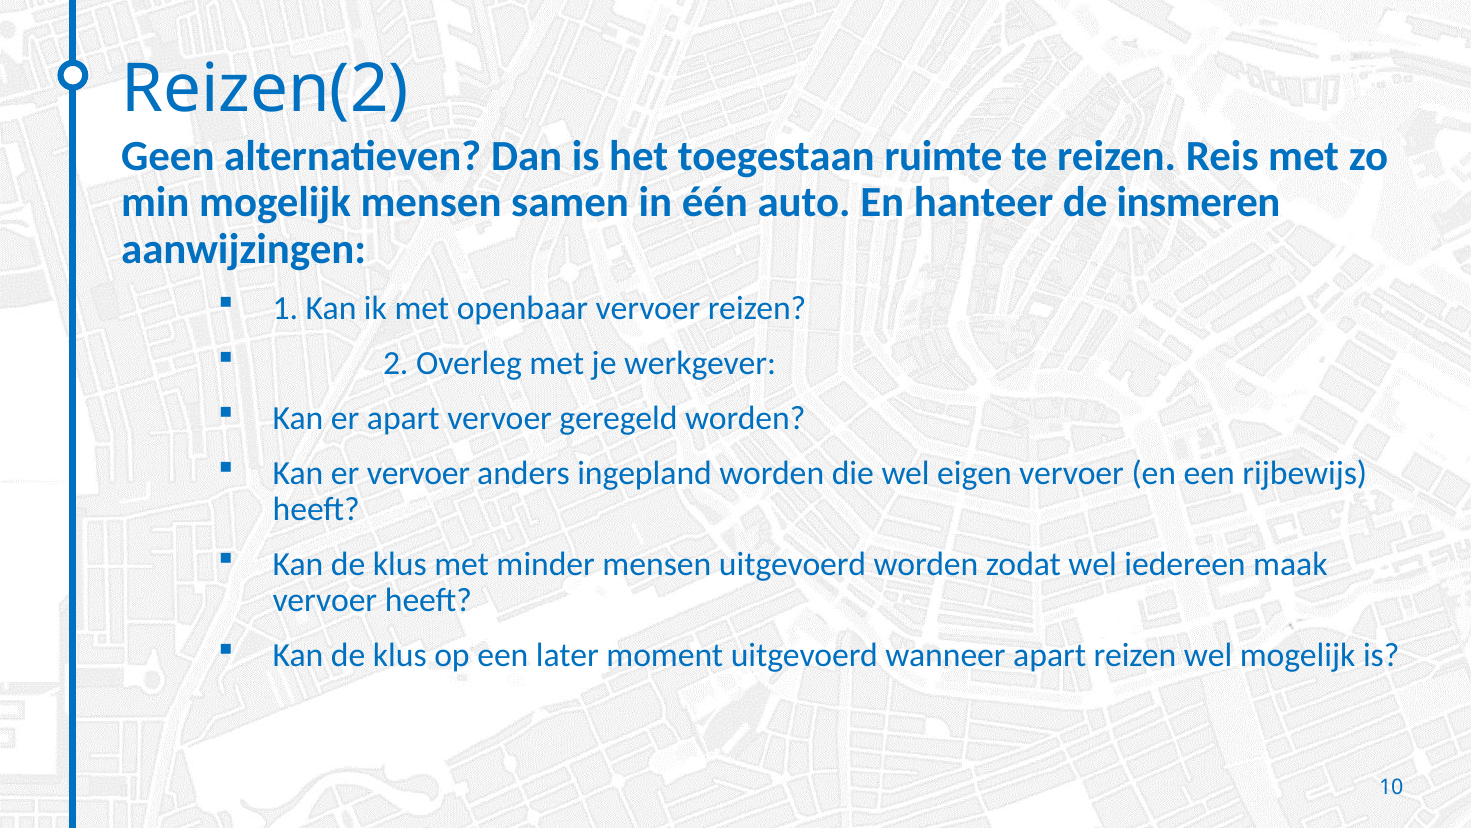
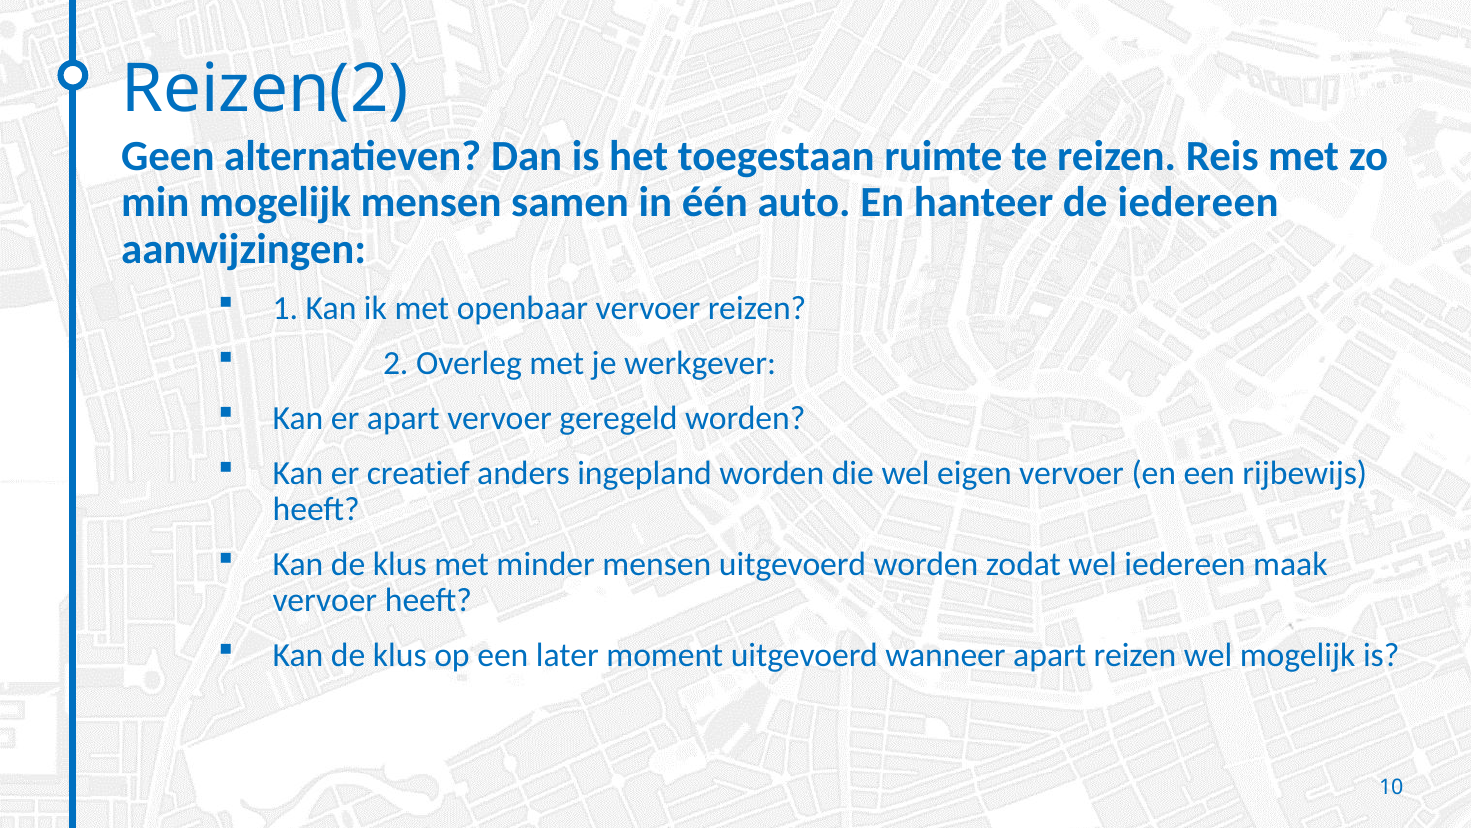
de insmeren: insmeren -> iedereen
er vervoer: vervoer -> creatief
